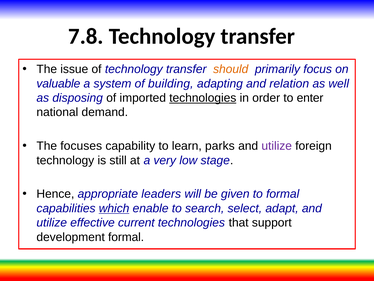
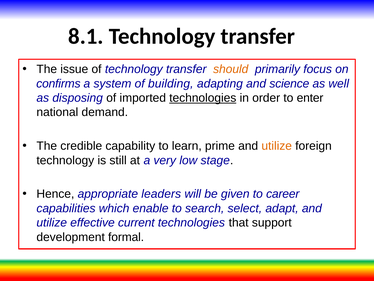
7.8: 7.8 -> 8.1
valuable: valuable -> confirms
relation: relation -> science
focuses: focuses -> credible
parks: parks -> prime
utilize at (277, 146) colour: purple -> orange
to formal: formal -> career
which underline: present -> none
